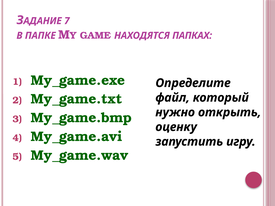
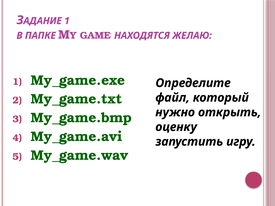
7 at (67, 21): 7 -> 1
ПАПКАХ: ПАПКАХ -> ЖЕЛАЮ
